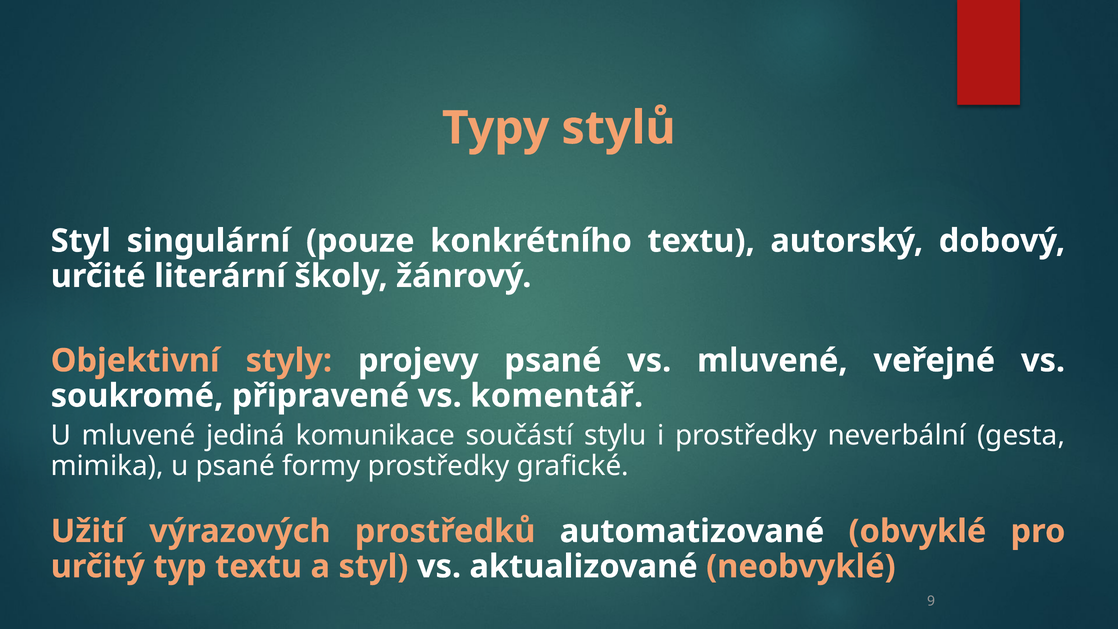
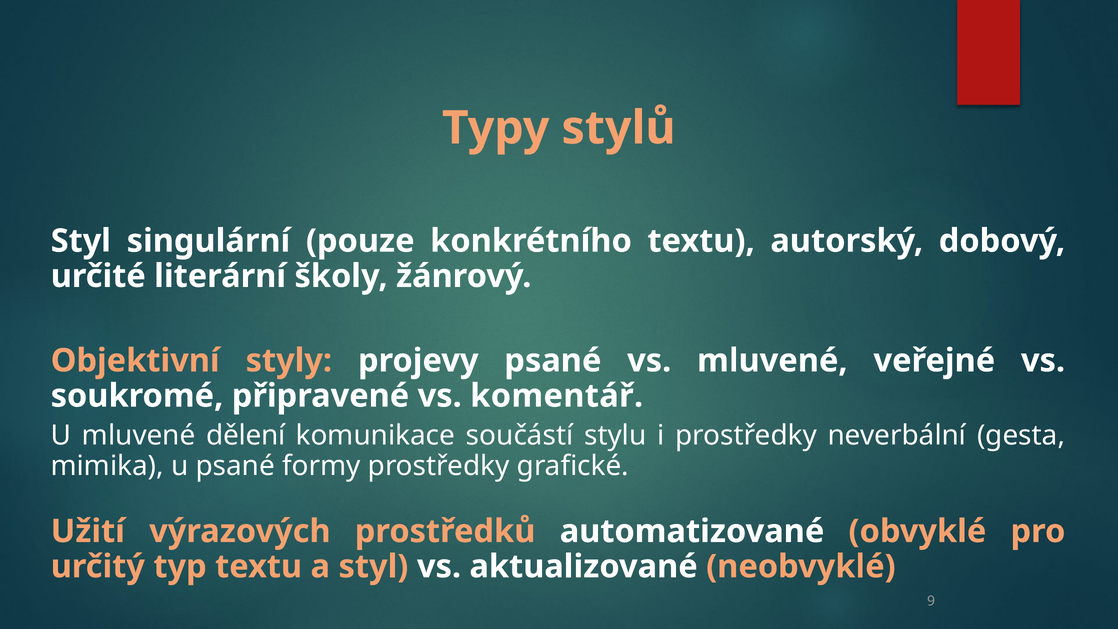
jediná: jediná -> dělení
